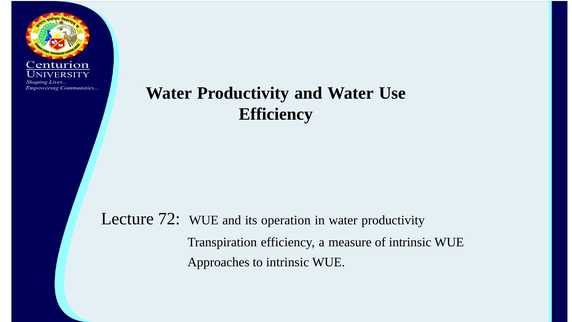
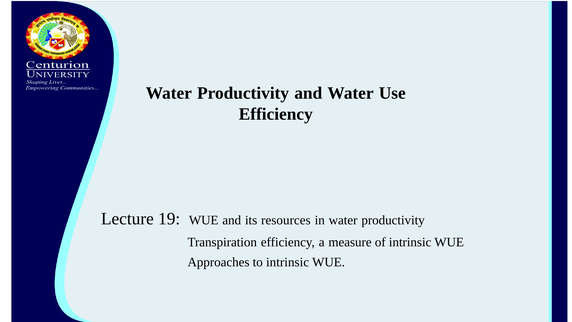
72: 72 -> 19
operation: operation -> resources
